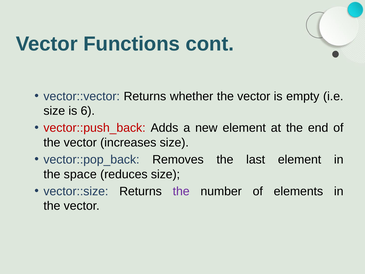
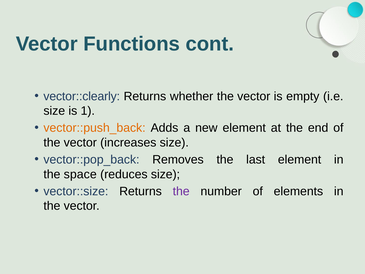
vector::vector: vector::vector -> vector::clearly
6: 6 -> 1
vector::push_back colour: red -> orange
